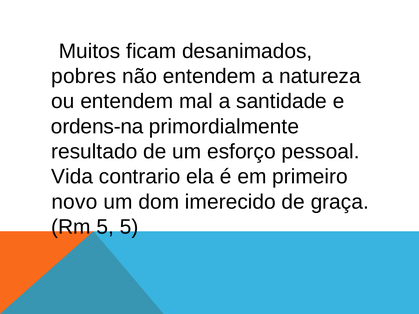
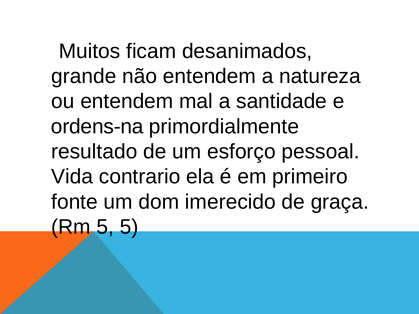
pobres: pobres -> grande
novo: novo -> fonte
